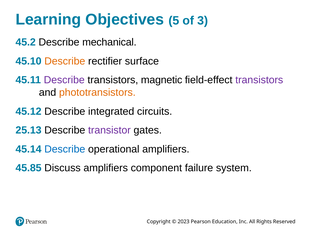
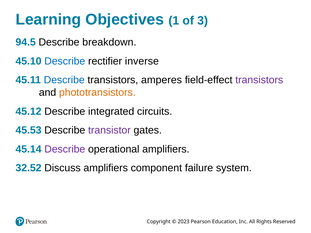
5: 5 -> 1
45.2: 45.2 -> 94.5
mechanical: mechanical -> breakdown
Describe at (65, 61) colour: orange -> blue
surface: surface -> inverse
Describe at (64, 80) colour: purple -> blue
magnetic: magnetic -> amperes
25.13: 25.13 -> 45.53
Describe at (65, 149) colour: blue -> purple
45.85: 45.85 -> 32.52
